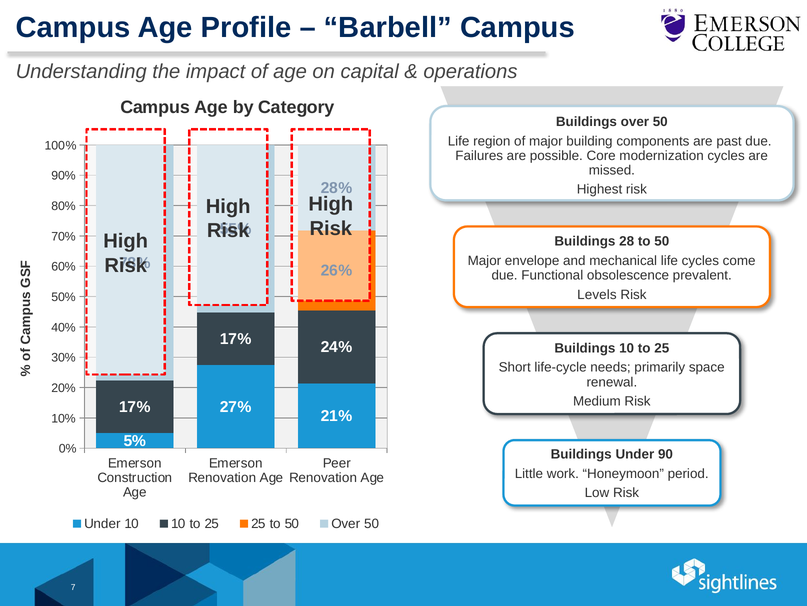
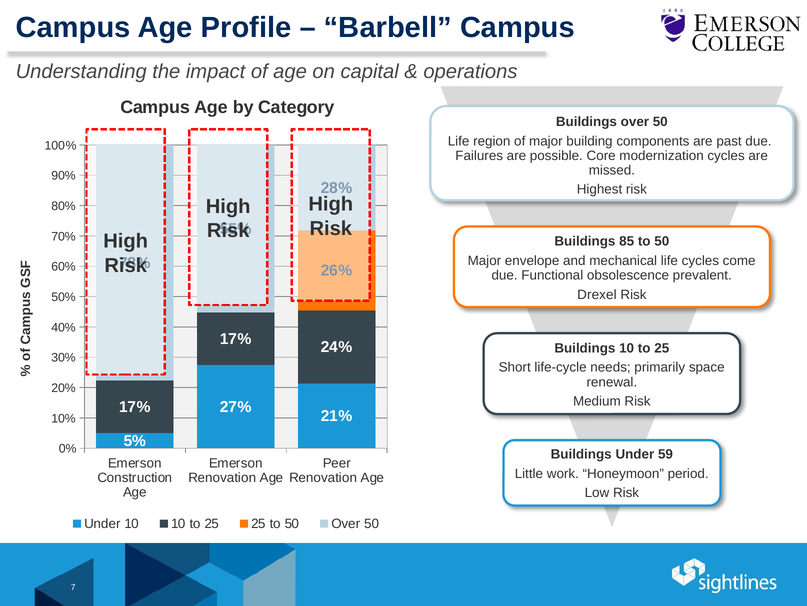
28: 28 -> 85
Levels: Levels -> Drexel
90: 90 -> 59
